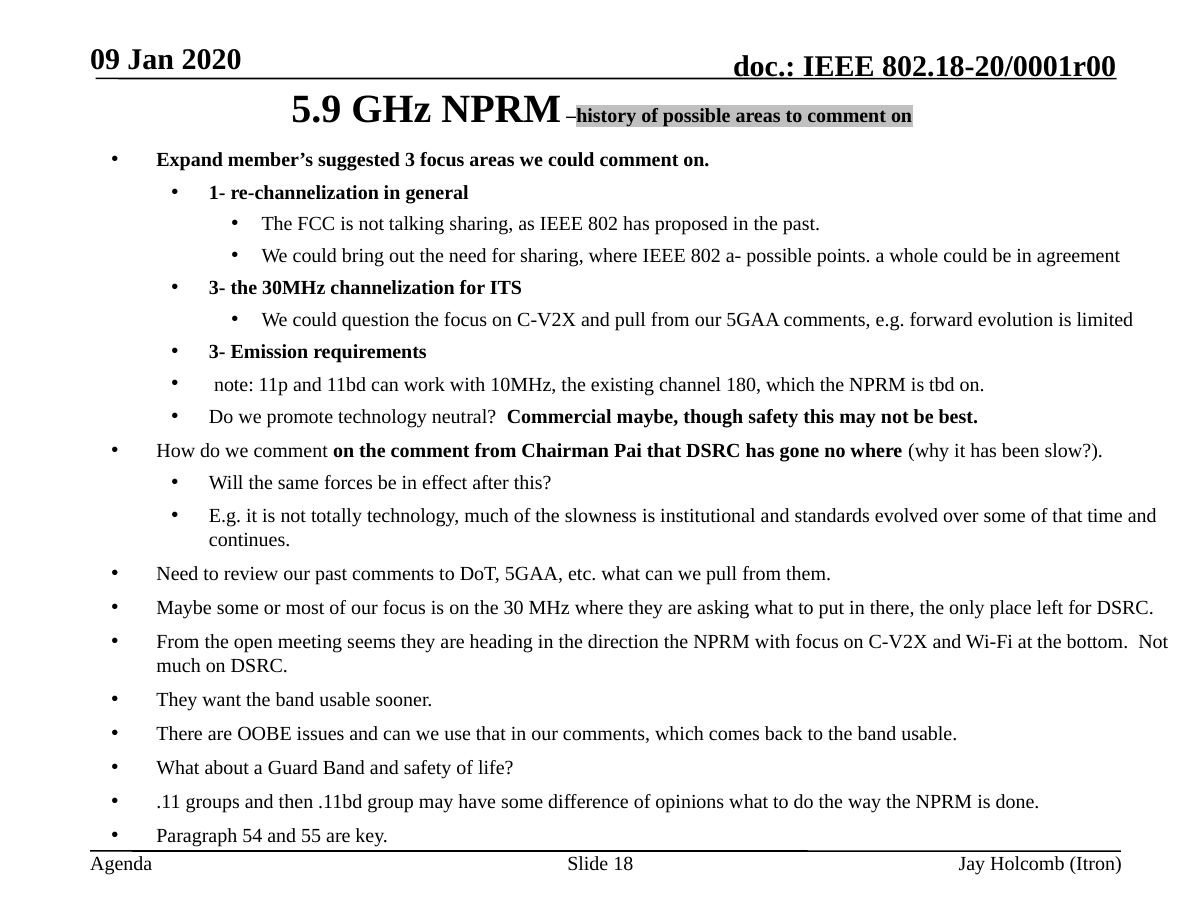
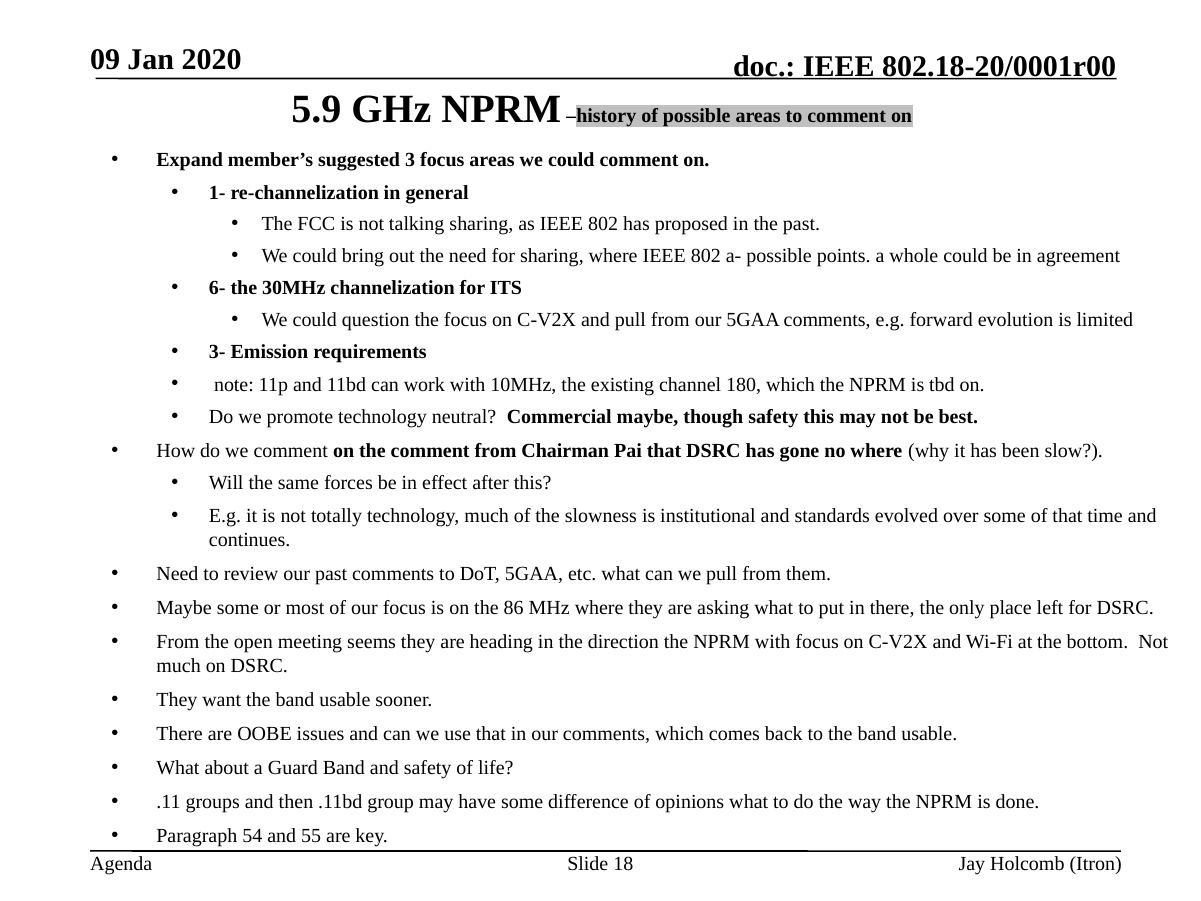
3- at (217, 288): 3- -> 6-
30: 30 -> 86
